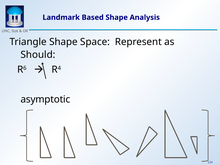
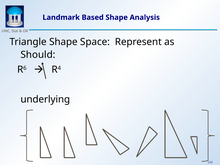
asymptotic: asymptotic -> underlying
